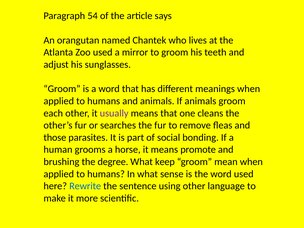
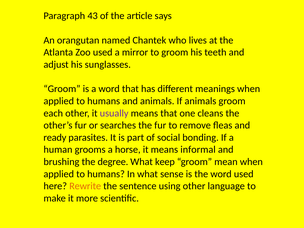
54: 54 -> 43
those: those -> ready
promote: promote -> informal
Rewrite colour: blue -> orange
